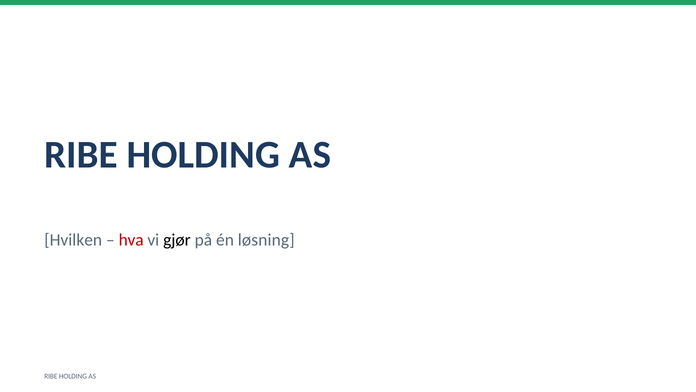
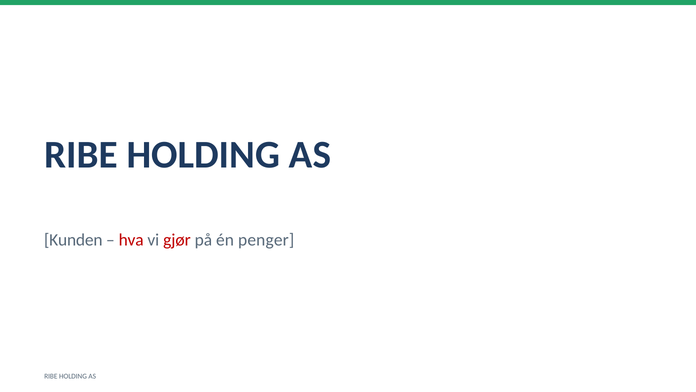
Hvilken: Hvilken -> Kunden
gjør colour: black -> red
løsning: løsning -> penger
